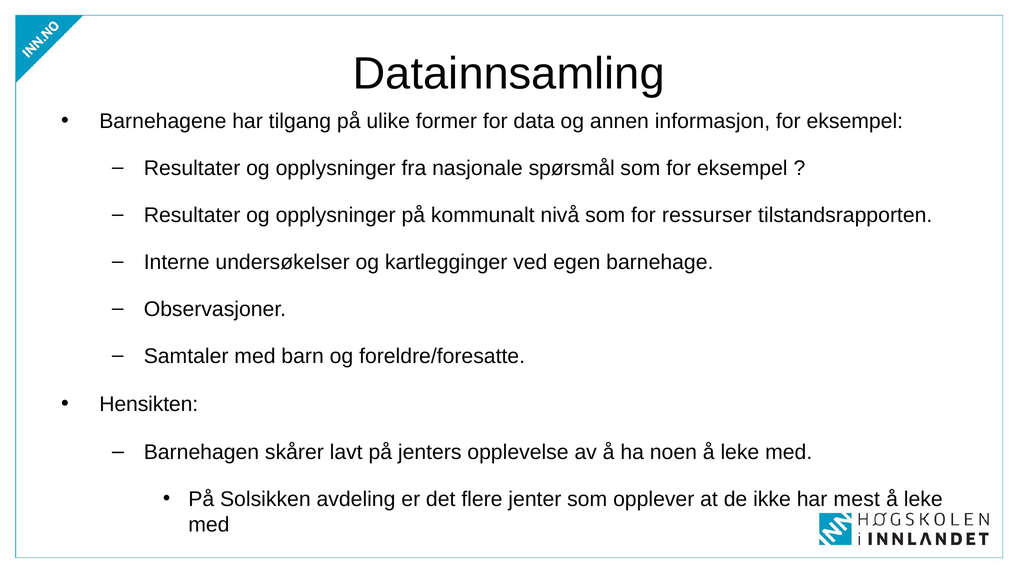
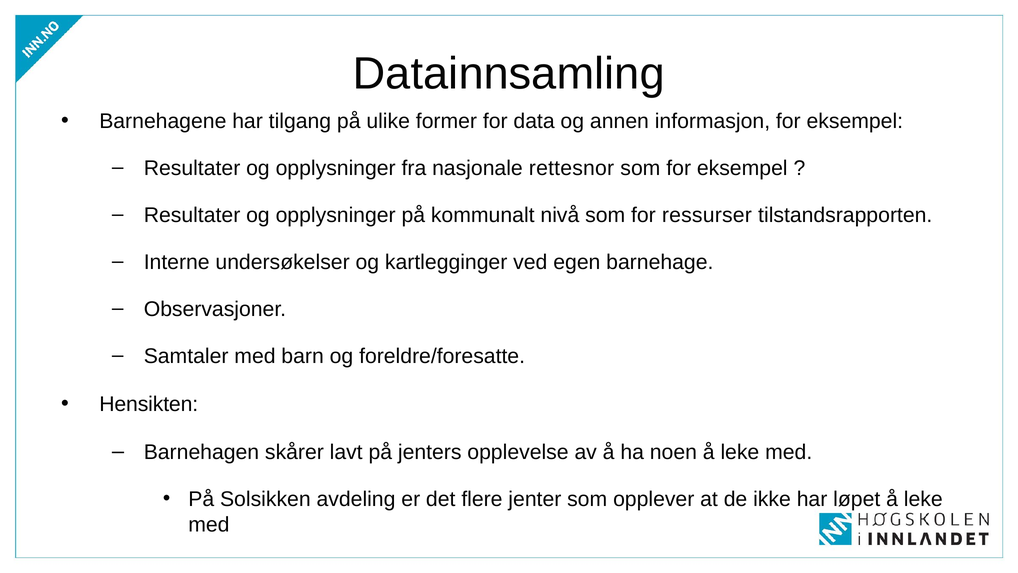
spørsmål: spørsmål -> rettesnor
mest: mest -> løpet
